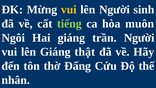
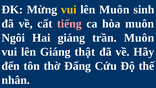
lên Người: Người -> Muôn
tiếng colour: light green -> pink
trần Người: Người -> Muôn
